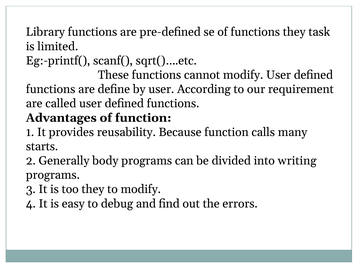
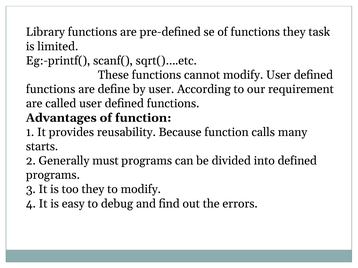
body: body -> must
into writing: writing -> defined
